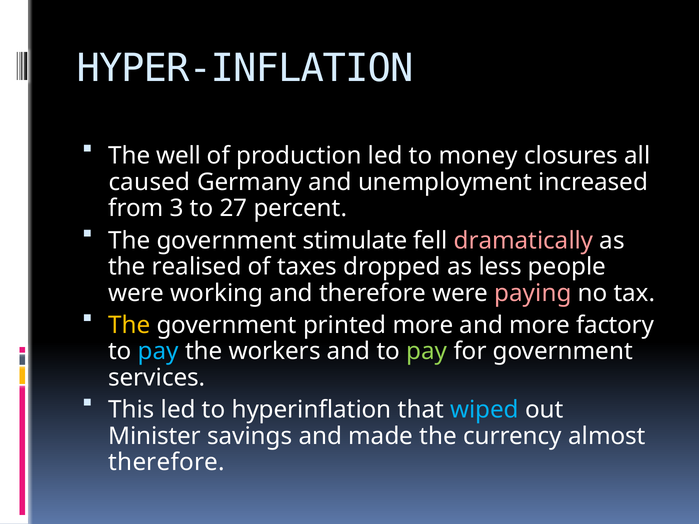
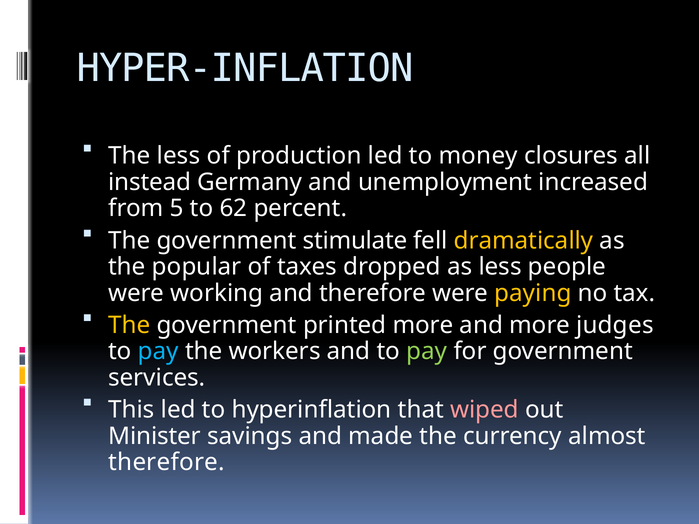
The well: well -> less
caused: caused -> instead
3: 3 -> 5
27: 27 -> 62
dramatically colour: pink -> yellow
realised: realised -> popular
paying colour: pink -> yellow
factory: factory -> judges
wiped colour: light blue -> pink
